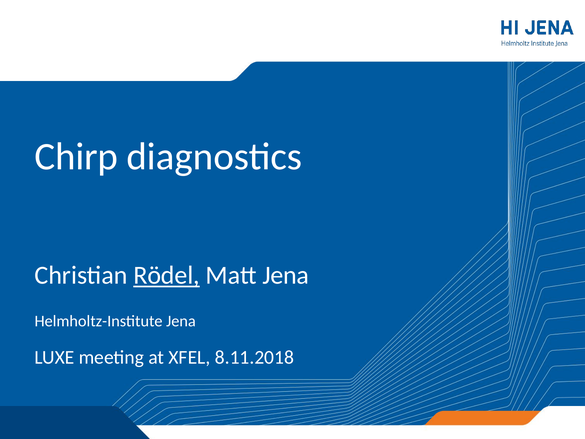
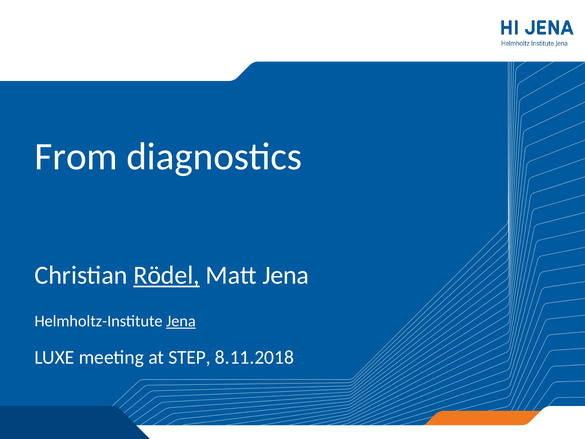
Chirp: Chirp -> From
Jena at (181, 321) underline: none -> present
XFEL: XFEL -> STEP
